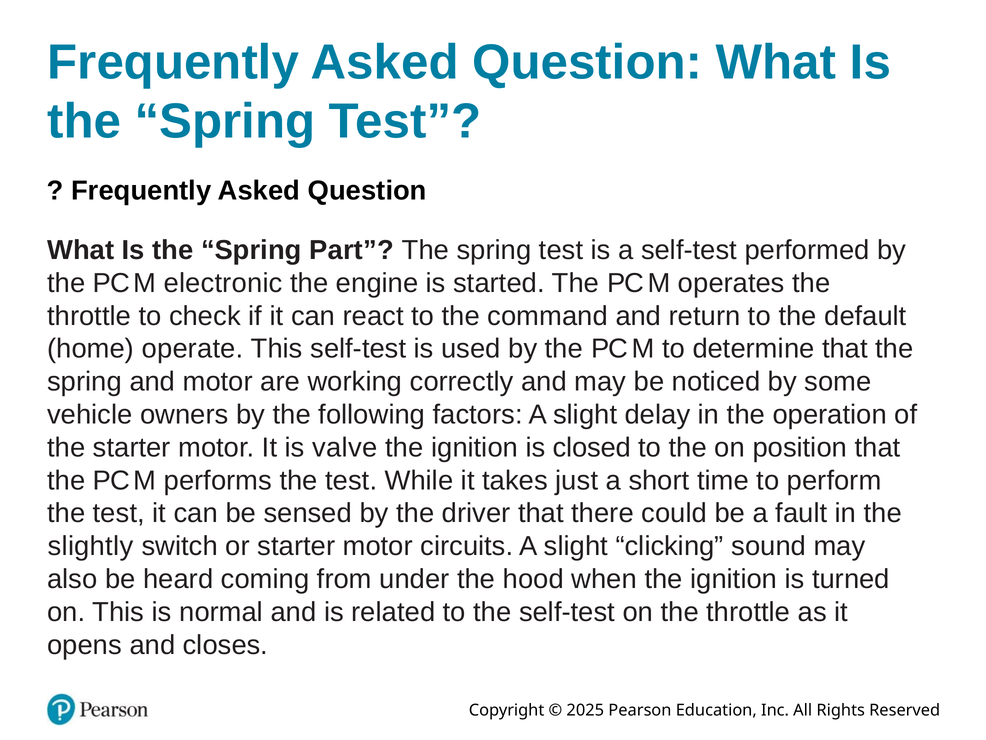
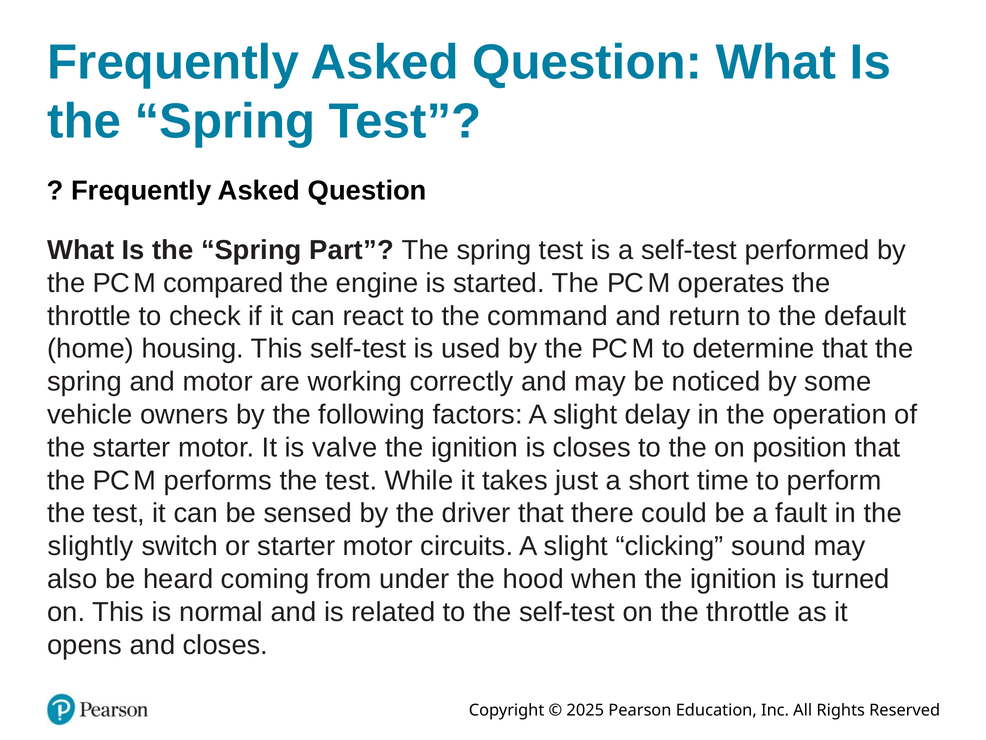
electronic: electronic -> compared
operate: operate -> housing
is closed: closed -> closes
